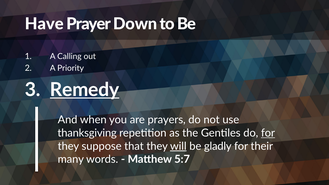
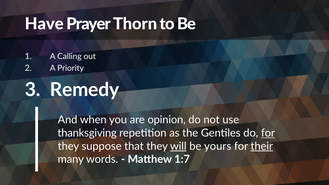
Down: Down -> Thorn
Remedy underline: present -> none
prayers: prayers -> opinion
gladly: gladly -> yours
their underline: none -> present
5:7: 5:7 -> 1:7
